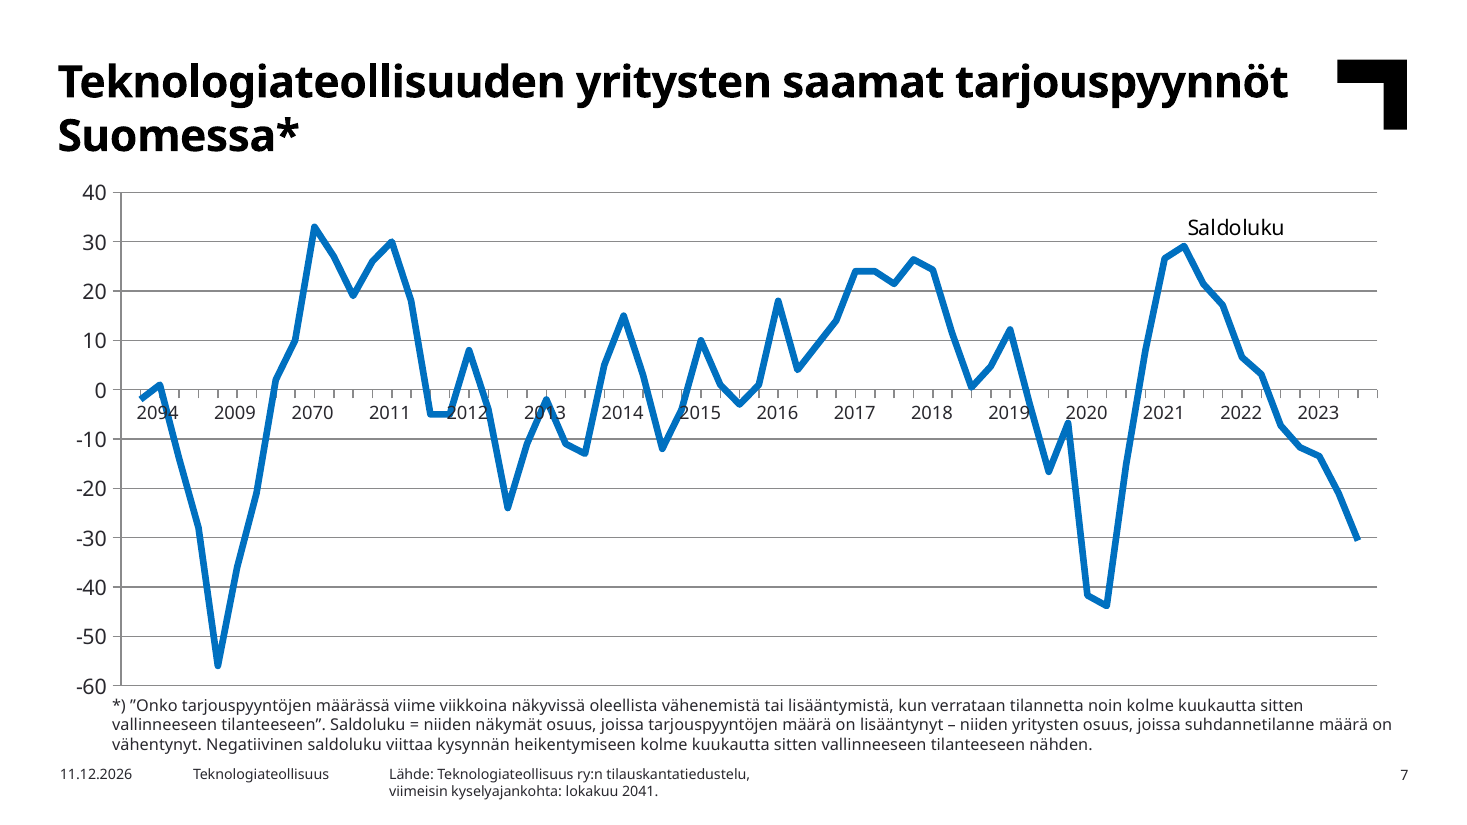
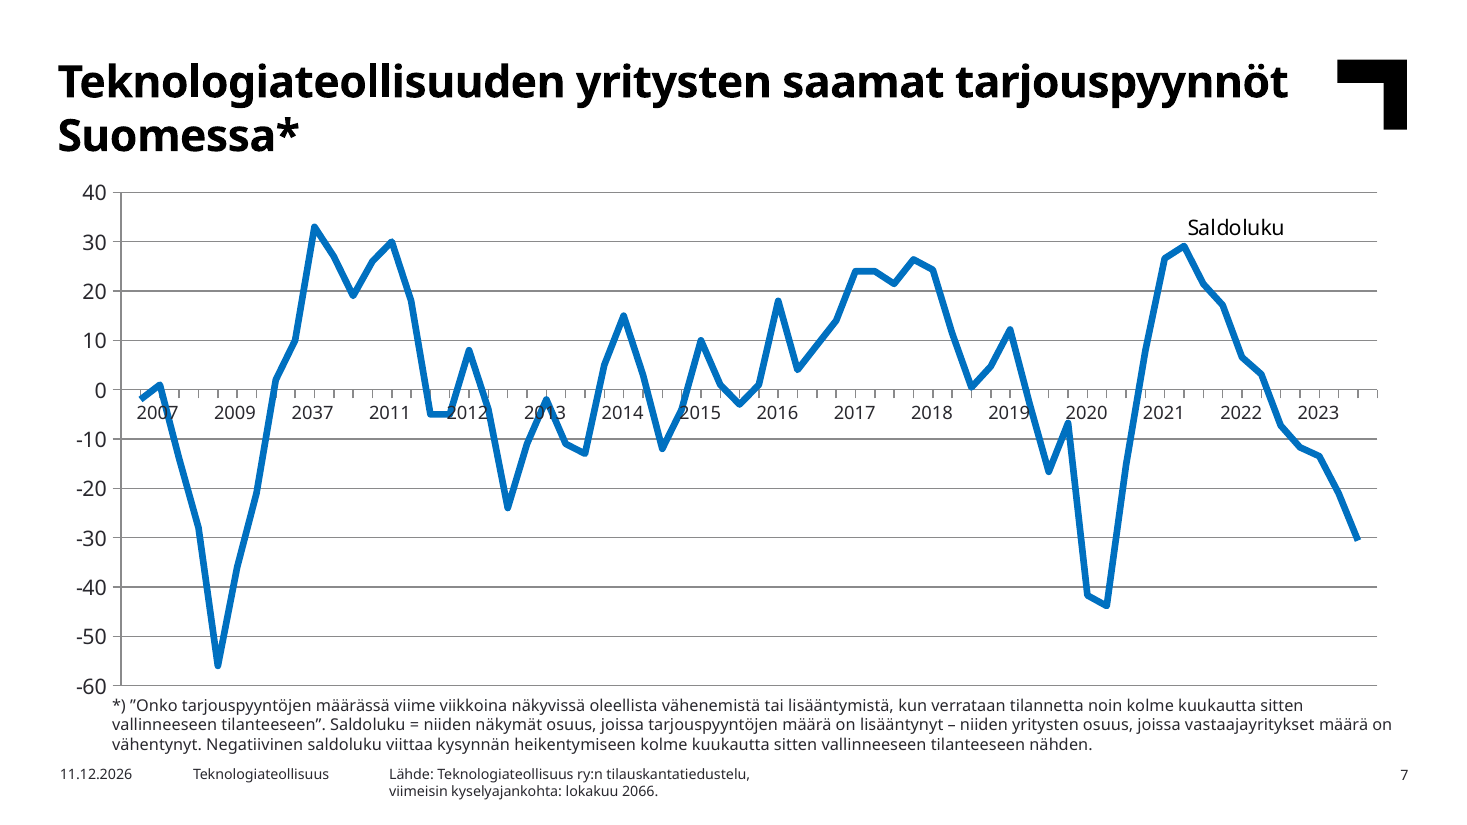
2094: 2094 -> 2007
2070: 2070 -> 2037
suhdannetilanne: suhdannetilanne -> vastaajayritykset
2041: 2041 -> 2066
